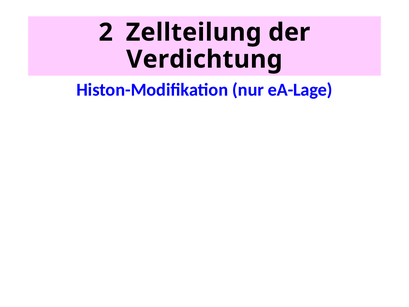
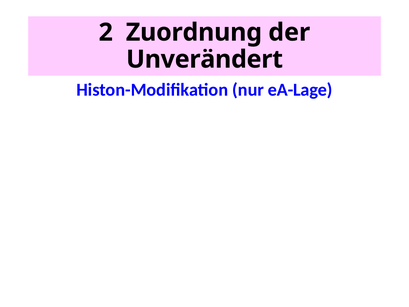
Zellteilung: Zellteilung -> Zuordnung
Verdichtung: Verdichtung -> Unverändert
